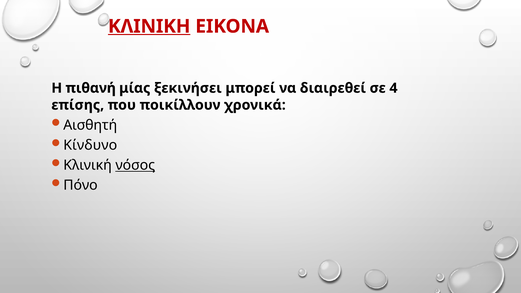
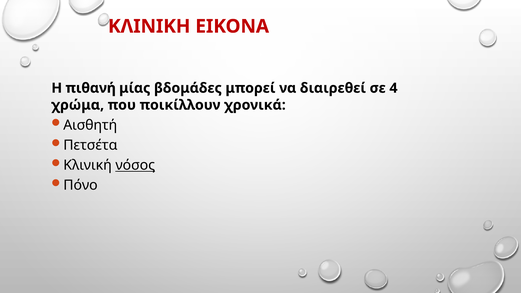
ΚΛΙΝΙΚΗ underline: present -> none
ξεκινήσει: ξεκινήσει -> βδομάδες
επίσης: επίσης -> χρώμα
Κίνδυνο: Κίνδυνο -> Πετσέτα
